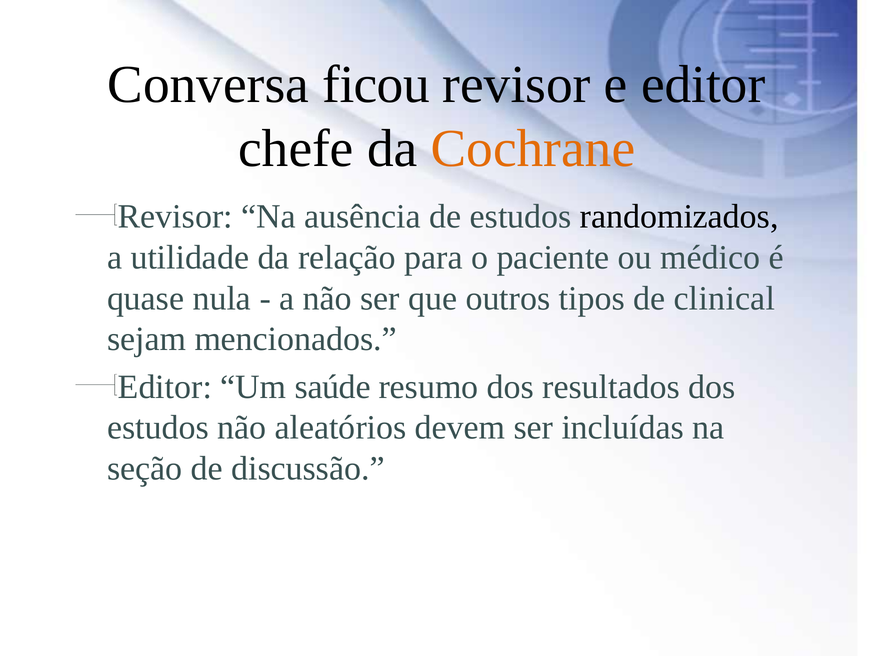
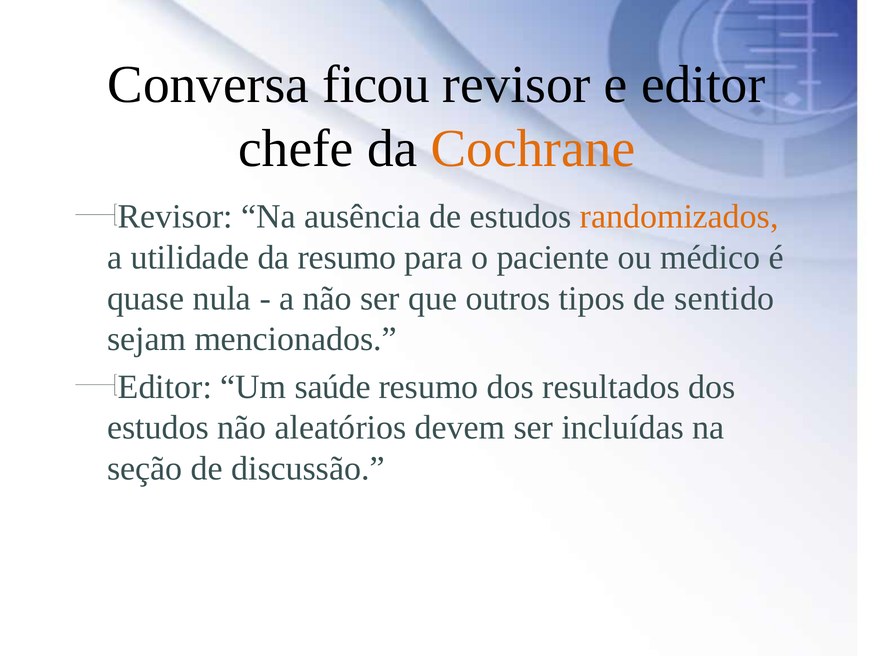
randomizados colour: black -> orange
da relação: relação -> resumo
clinical: clinical -> sentido
